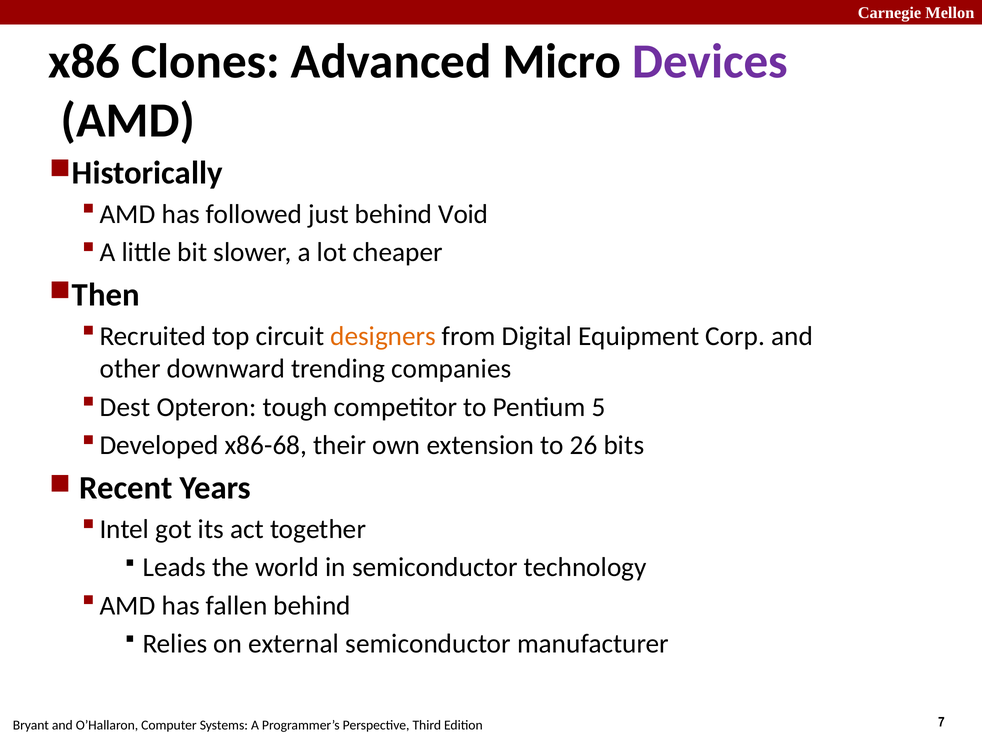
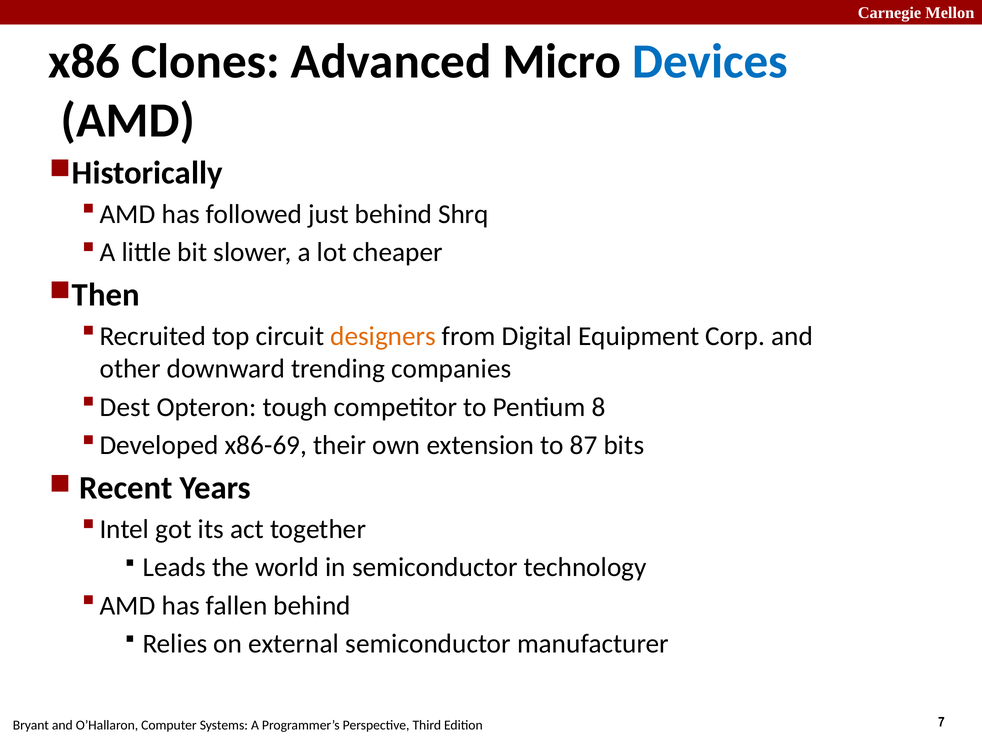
Devices colour: purple -> blue
Void: Void -> Shrq
5: 5 -> 8
x86-68: x86-68 -> x86-69
26: 26 -> 87
